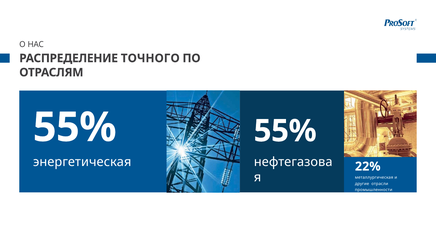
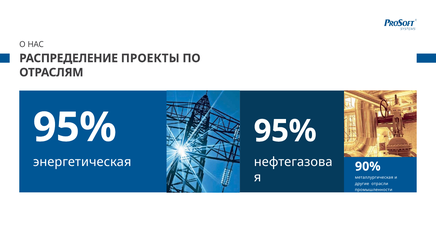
ТОЧНОГО: ТОЧНОГО -> ПРОЕКТЫ
55% at (75, 127): 55% -> 95%
55% at (285, 131): 55% -> 95%
22%: 22% -> 90%
